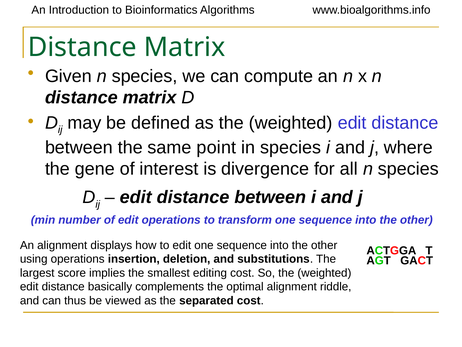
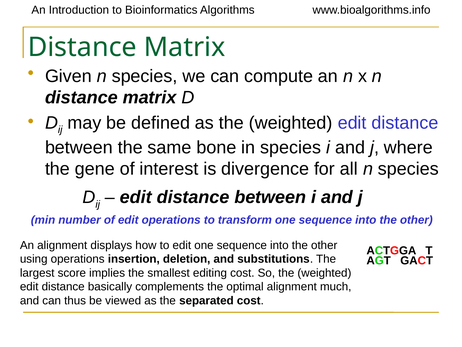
point: point -> bone
riddle: riddle -> much
